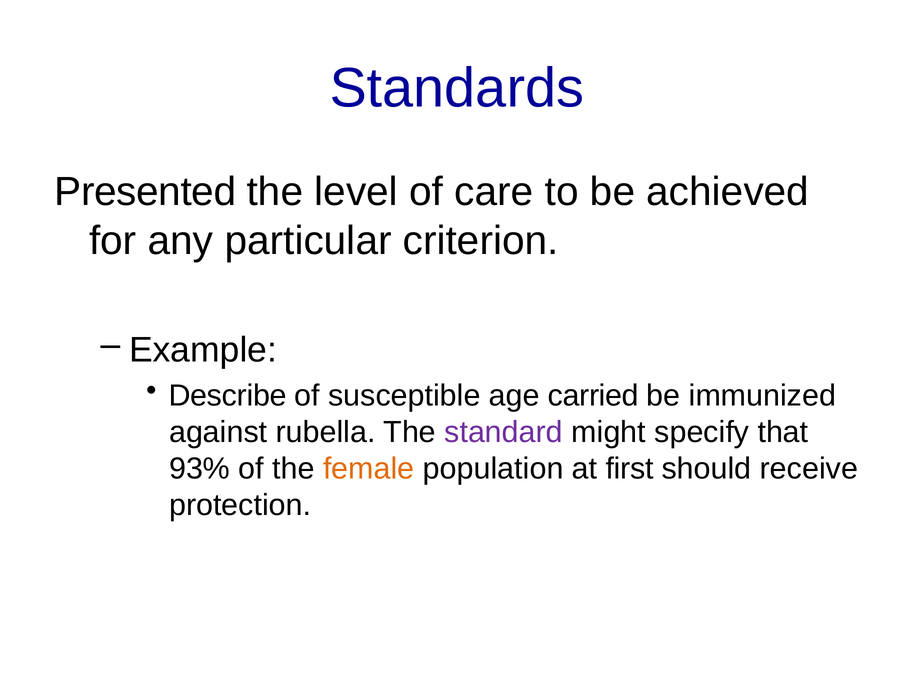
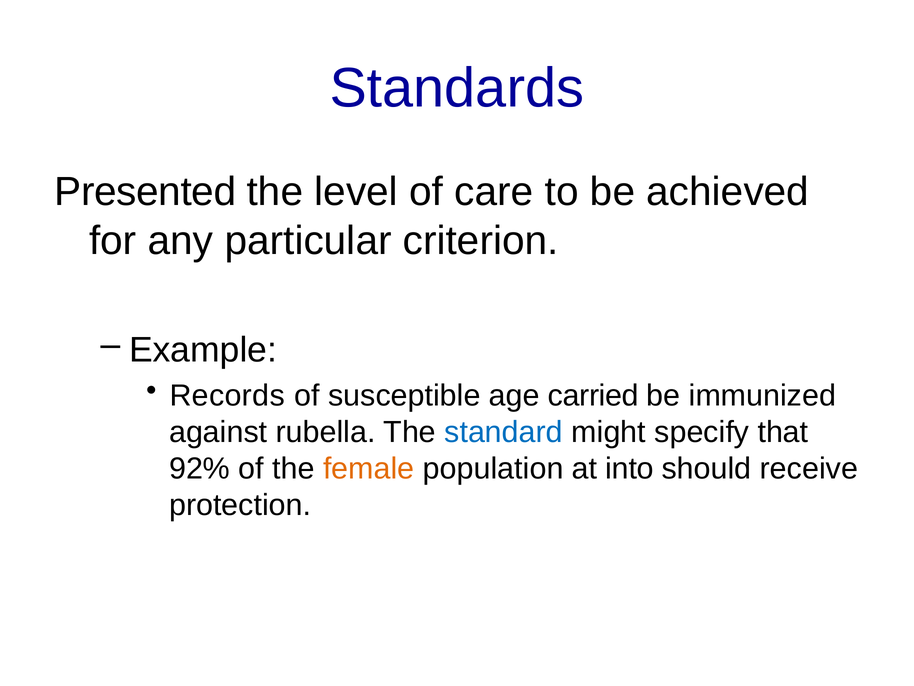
Describe: Describe -> Records
standard colour: purple -> blue
93%: 93% -> 92%
first: first -> into
